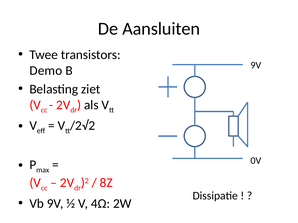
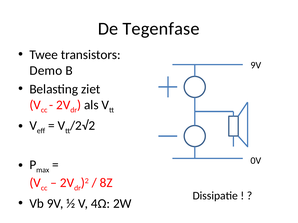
Aansluiten: Aansluiten -> Tegenfase
